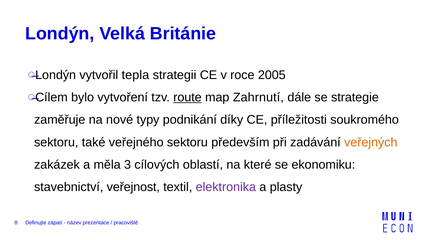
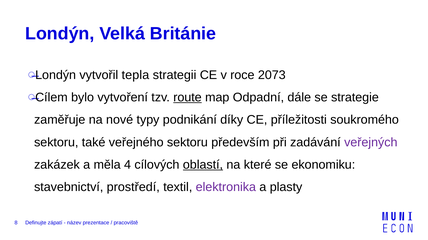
2005: 2005 -> 2073
Zahrnutí: Zahrnutí -> Odpadní
veřejných colour: orange -> purple
3: 3 -> 4
oblastí underline: none -> present
veřejnost: veřejnost -> prostředí
